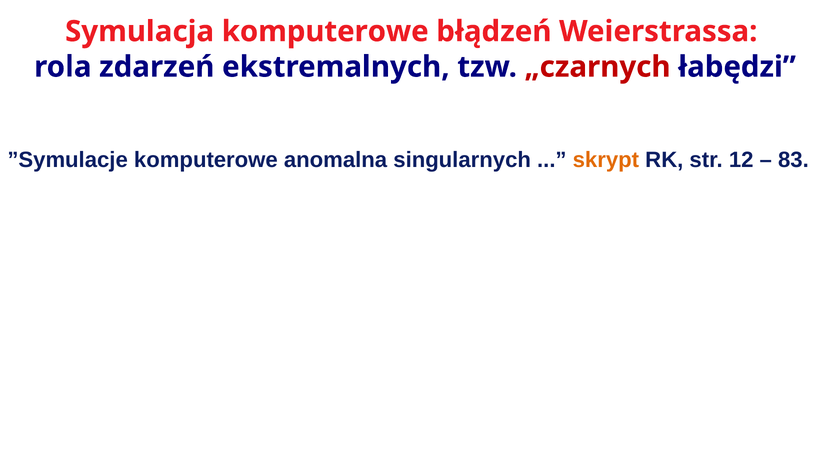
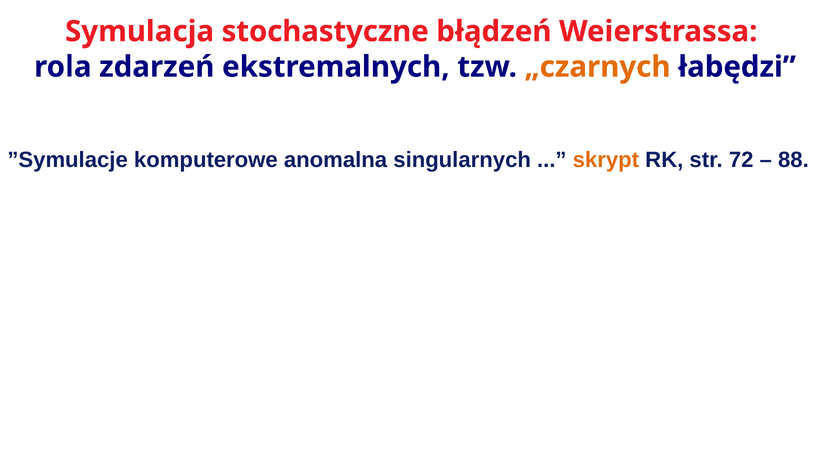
Symulacja komputerowe: komputerowe -> stochastyczne
„czarnych colour: red -> orange
12: 12 -> 72
83: 83 -> 88
